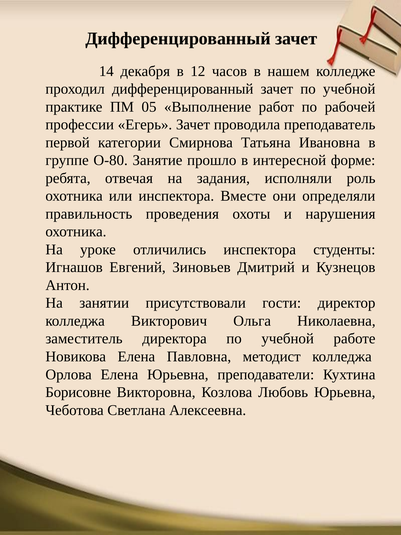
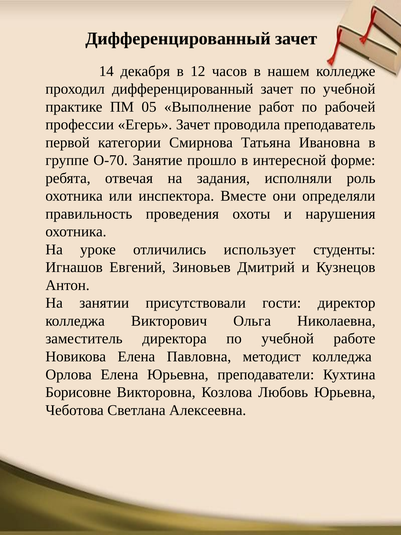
О-80: О-80 -> О-70
отличились инспектора: инспектора -> использует
